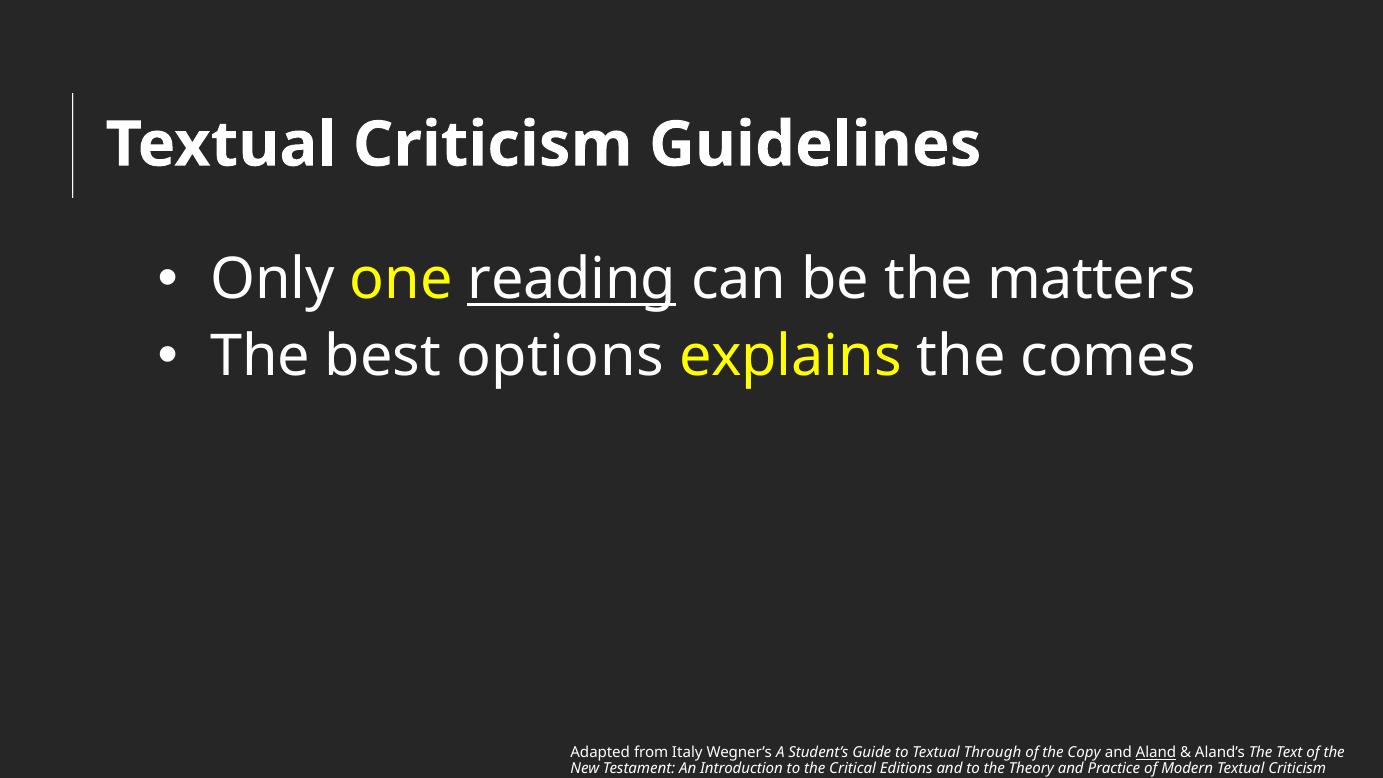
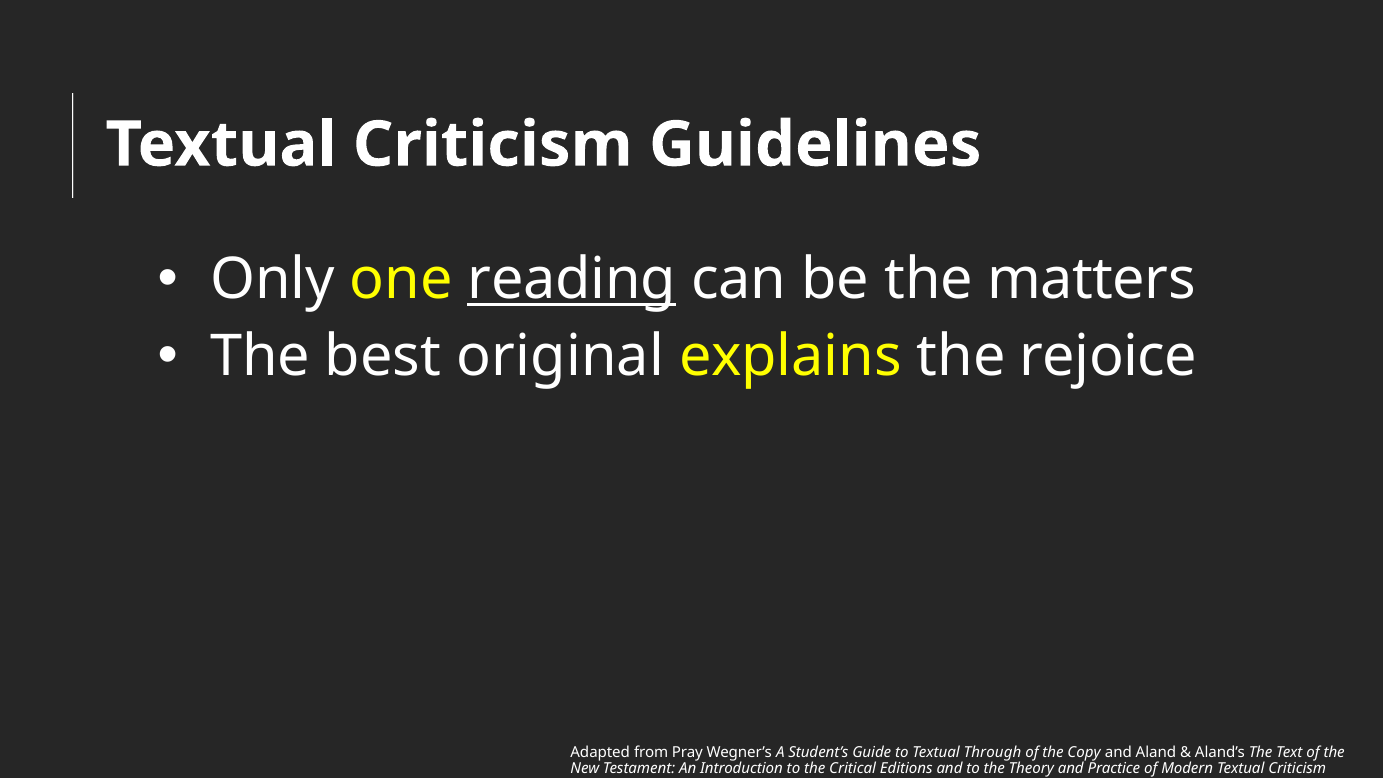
options: options -> original
comes: comes -> rejoice
Italy: Italy -> Pray
Aland underline: present -> none
